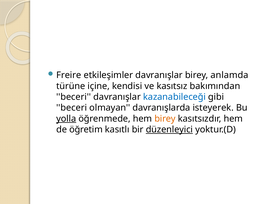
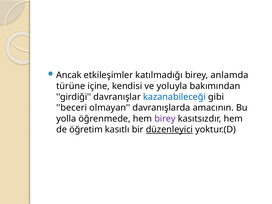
Freire: Freire -> Ancak
etkileşimler davranışlar: davranışlar -> katılmadığı
kasıtsız: kasıtsız -> yoluyla
beceri at (74, 97): beceri -> girdiği
isteyerek: isteyerek -> amacının
yolla underline: present -> none
birey at (165, 119) colour: orange -> purple
